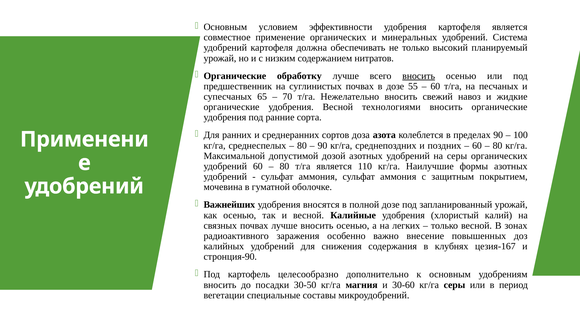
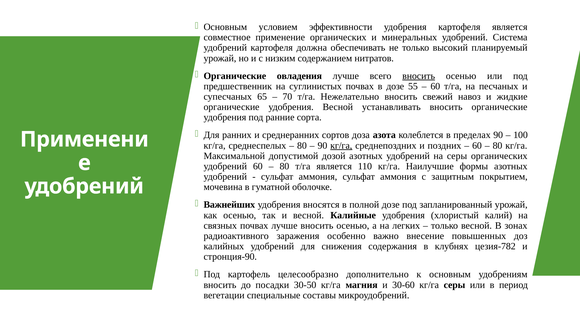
обработку: обработку -> овладения
технологиями: технологиями -> устанавливать
кг/га at (341, 146) underline: none -> present
цезия-167: цезия-167 -> цезия-782
